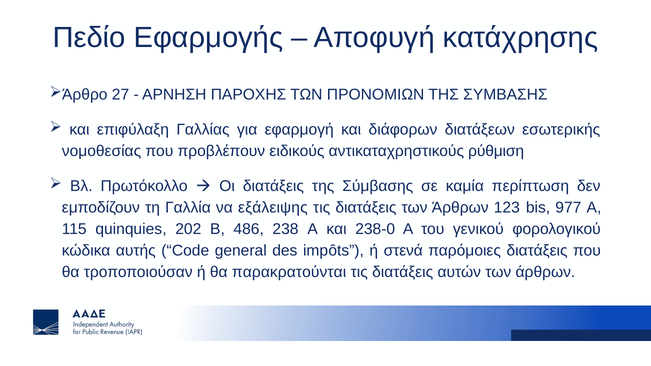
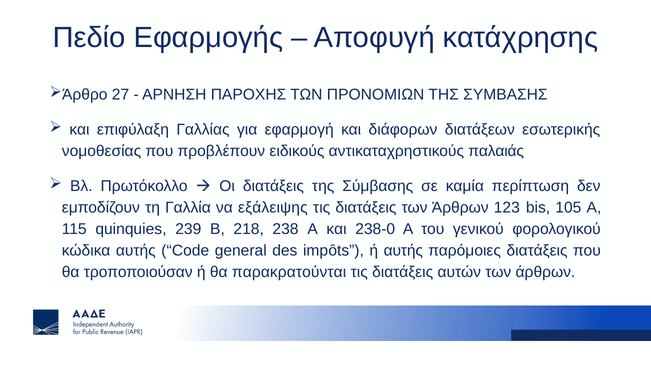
ρύθμιση: ρύθμιση -> παλαιάς
977: 977 -> 105
202: 202 -> 239
486: 486 -> 218
ή στενά: στενά -> αυτής
